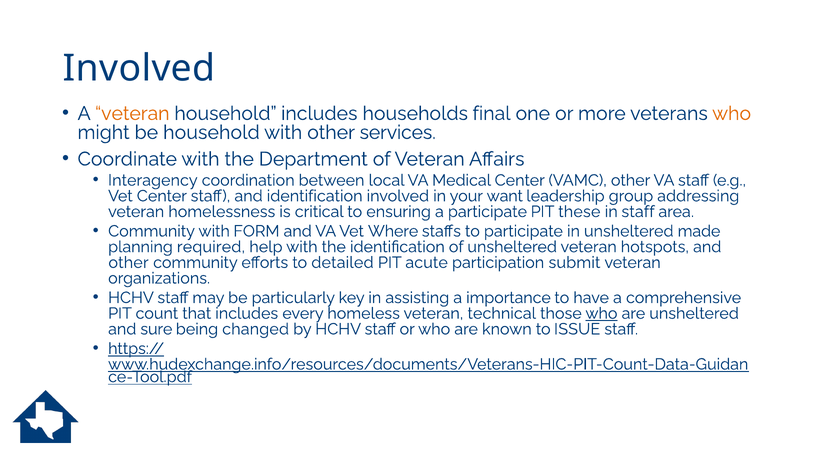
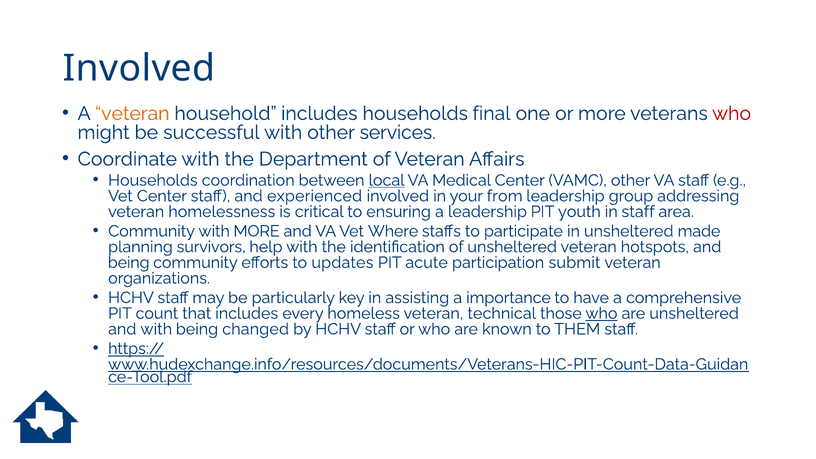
who at (732, 113) colour: orange -> red
be household: household -> successful
Interagency at (153, 180): Interagency -> Households
local underline: none -> present
and identification: identification -> experienced
want: want -> from
a participate: participate -> leadership
these: these -> youth
with FORM: FORM -> MORE
required: required -> survivors
other at (129, 263): other -> being
detailed: detailed -> updates
and sure: sure -> with
ISSUE: ISSUE -> THEM
